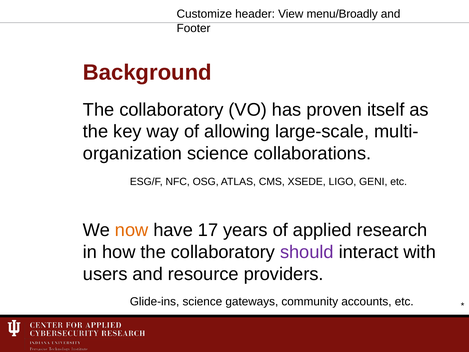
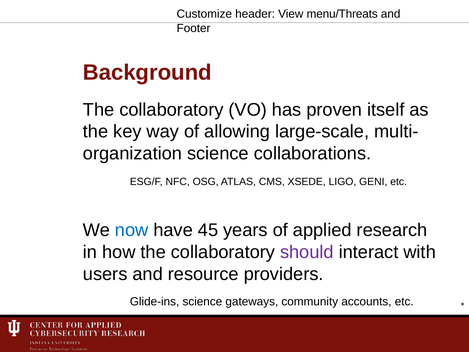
menu/Broadly: menu/Broadly -> menu/Threats
now colour: orange -> blue
17: 17 -> 45
